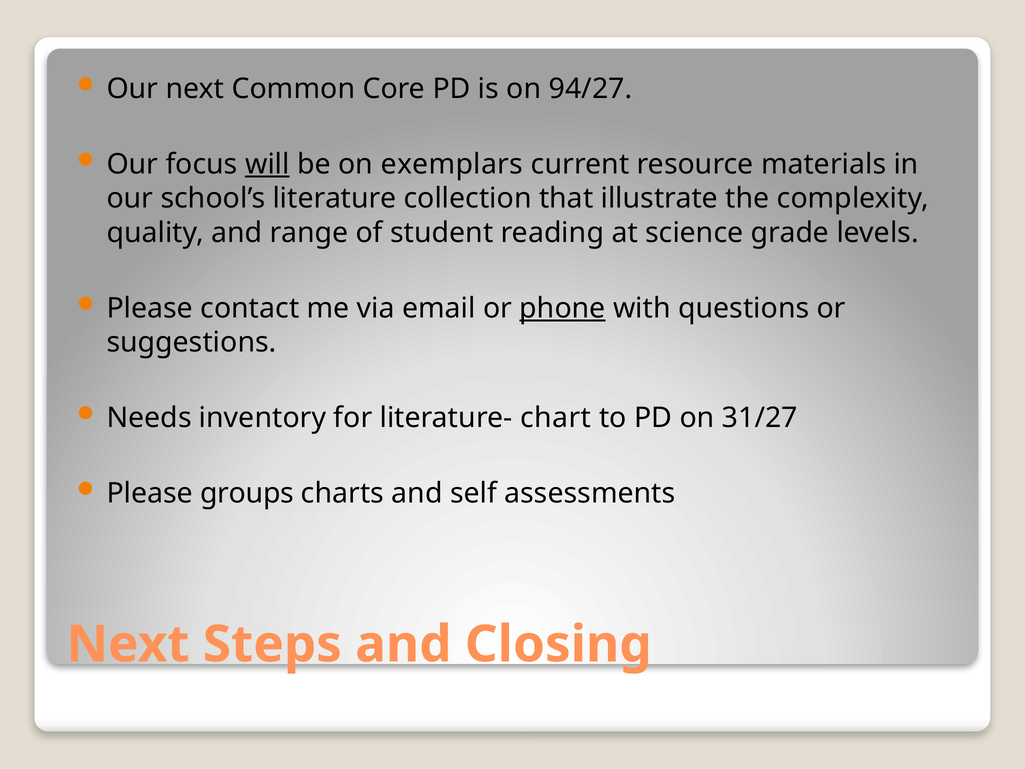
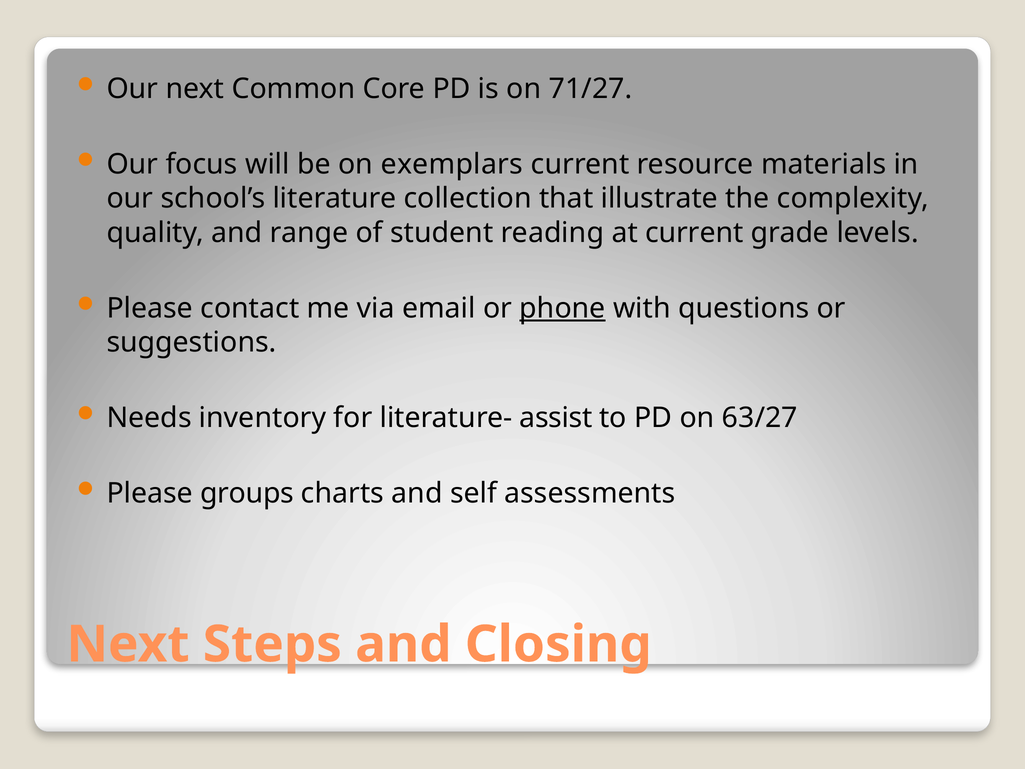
94/27: 94/27 -> 71/27
will underline: present -> none
at science: science -> current
chart: chart -> assist
31/27: 31/27 -> 63/27
